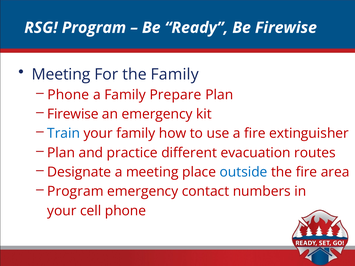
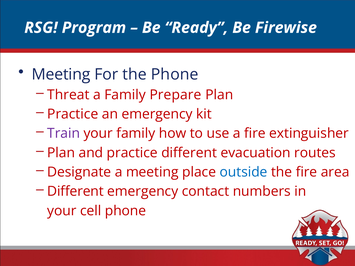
the Family: Family -> Phone
Phone at (68, 95): Phone -> Threat
Firewise at (73, 114): Firewise -> Practice
Train colour: blue -> purple
Program at (75, 192): Program -> Different
